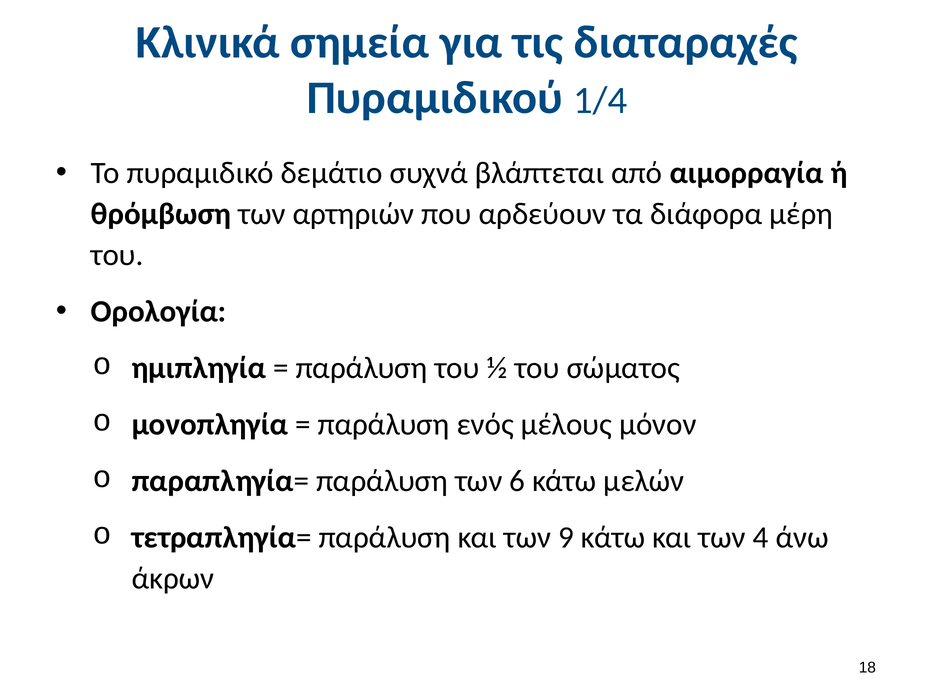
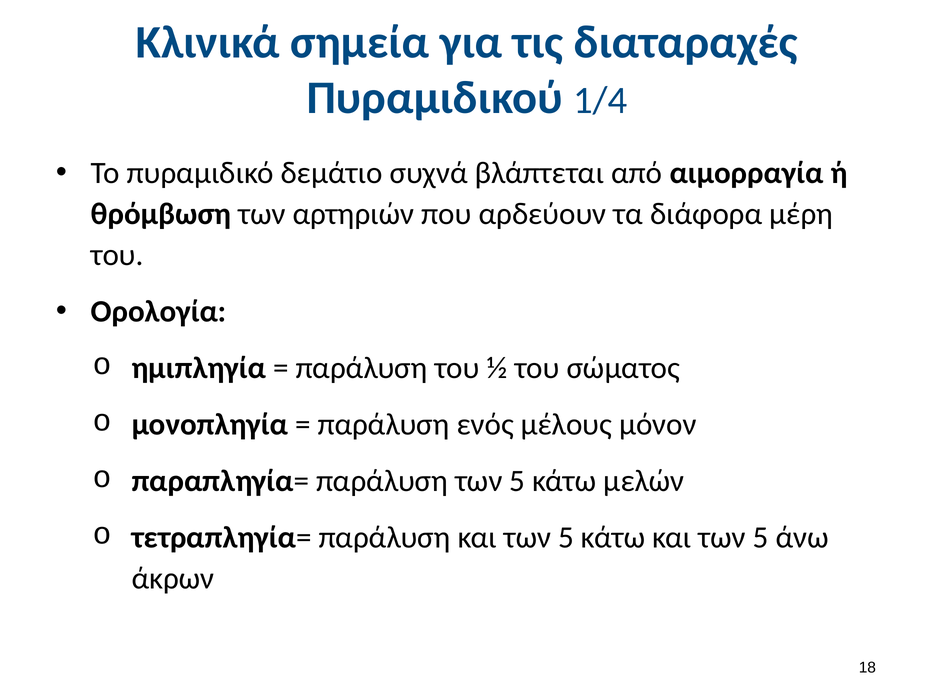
παράλυση των 6: 6 -> 5
παράλυση και των 9: 9 -> 5
κάτω και των 4: 4 -> 5
